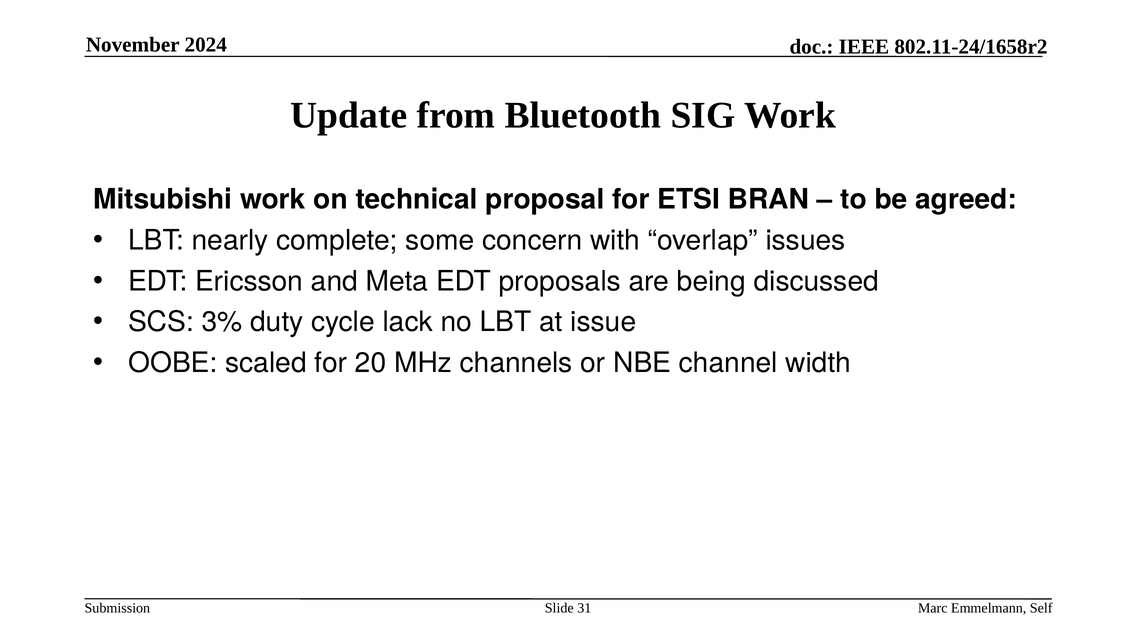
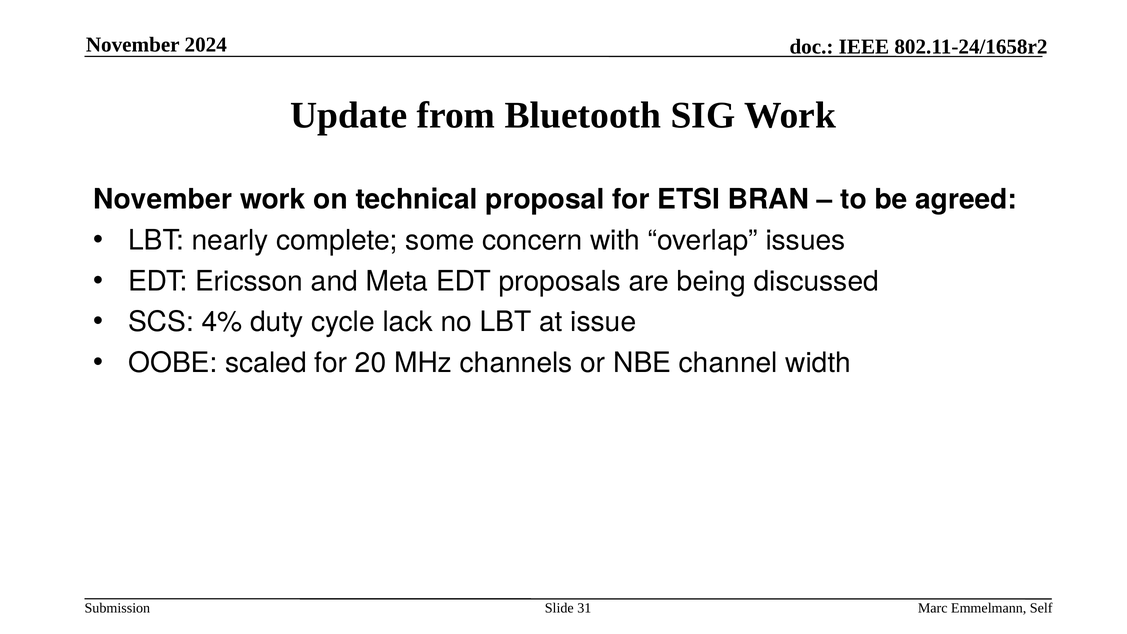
Mitsubishi at (163, 200): Mitsubishi -> November
3%: 3% -> 4%
